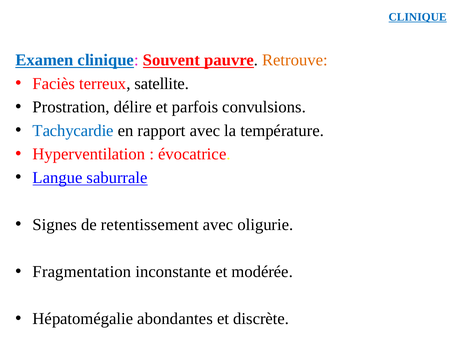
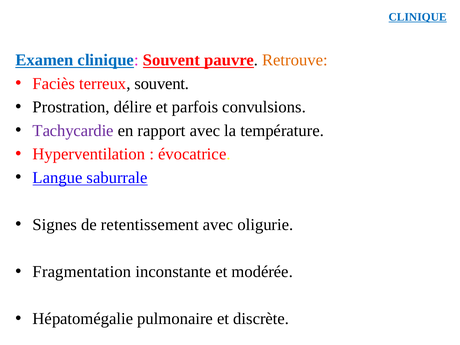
terreux satellite: satellite -> souvent
Tachycardie colour: blue -> purple
abondantes: abondantes -> pulmonaire
